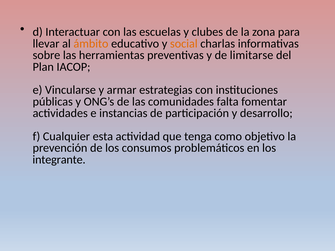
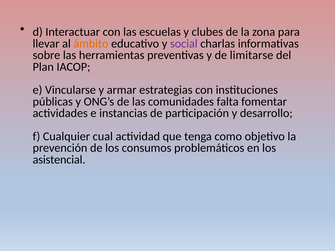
social colour: orange -> purple
esta: esta -> cual
integrante: integrante -> asistencial
